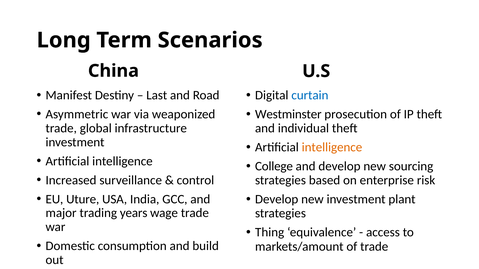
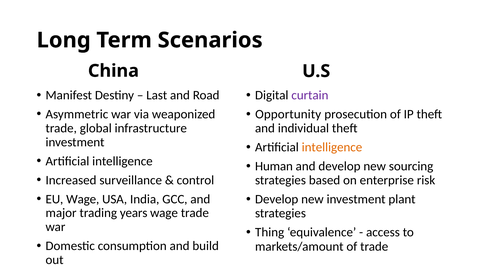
curtain colour: blue -> purple
Westminster: Westminster -> Opportunity
College: College -> Human
EU Uture: Uture -> Wage
